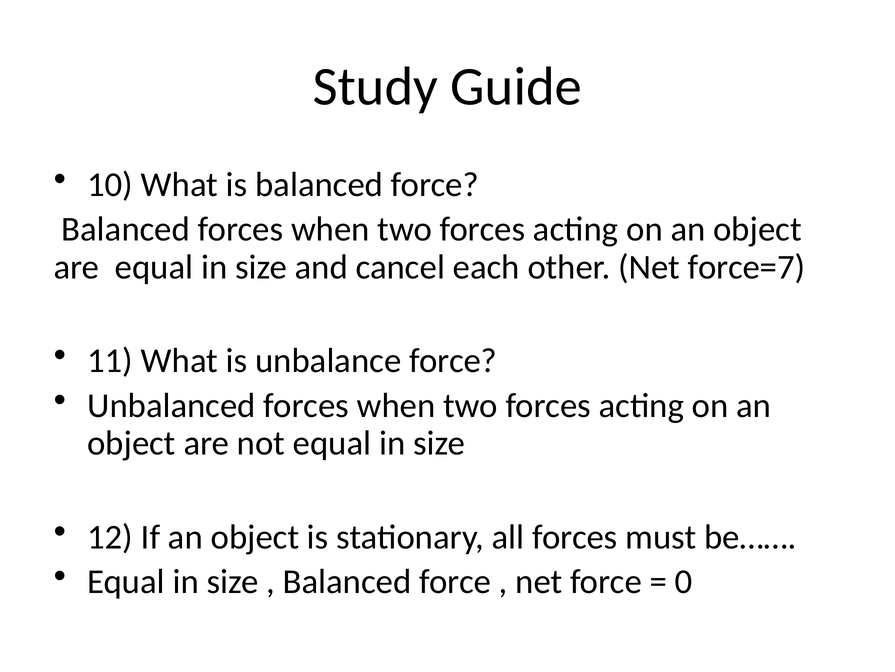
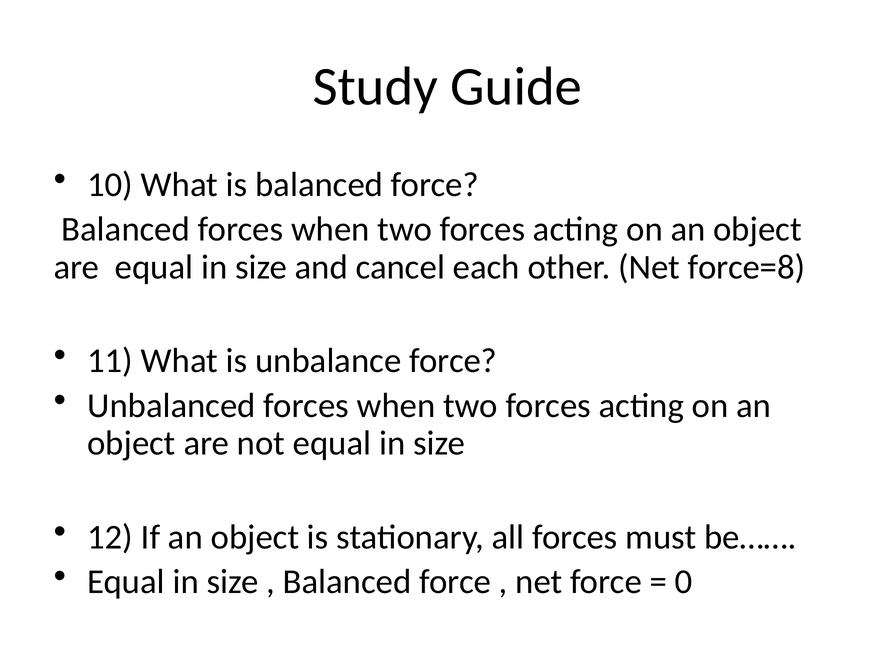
force=7: force=7 -> force=8
